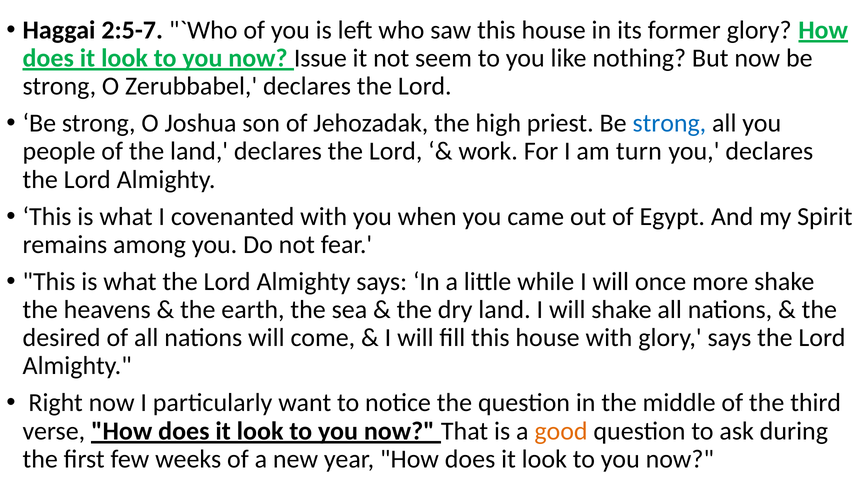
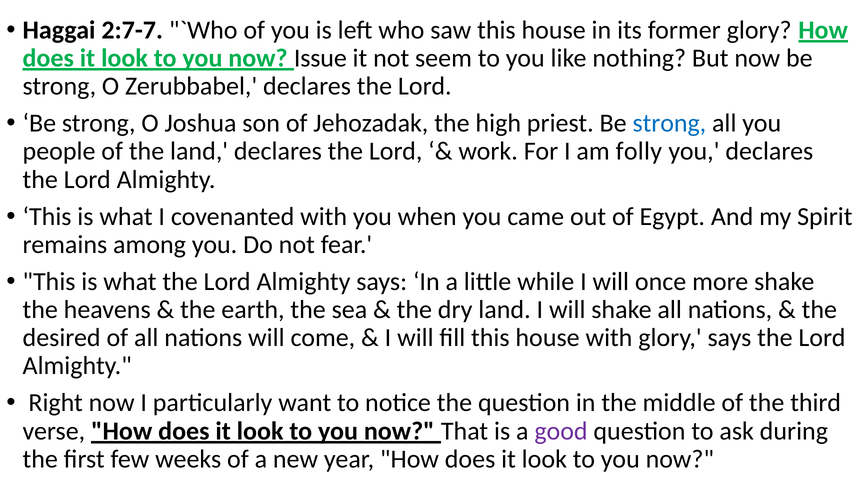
2:5-7: 2:5-7 -> 2:7-7
turn: turn -> folly
good colour: orange -> purple
